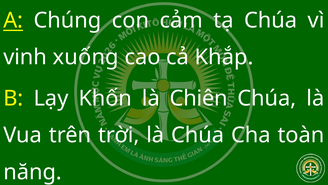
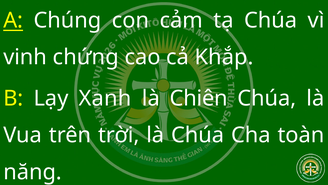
xuống: xuống -> chứng
Khốn: Khốn -> Xanh
